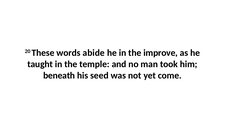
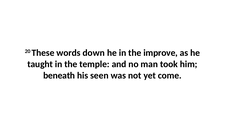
abide: abide -> down
seed: seed -> seen
